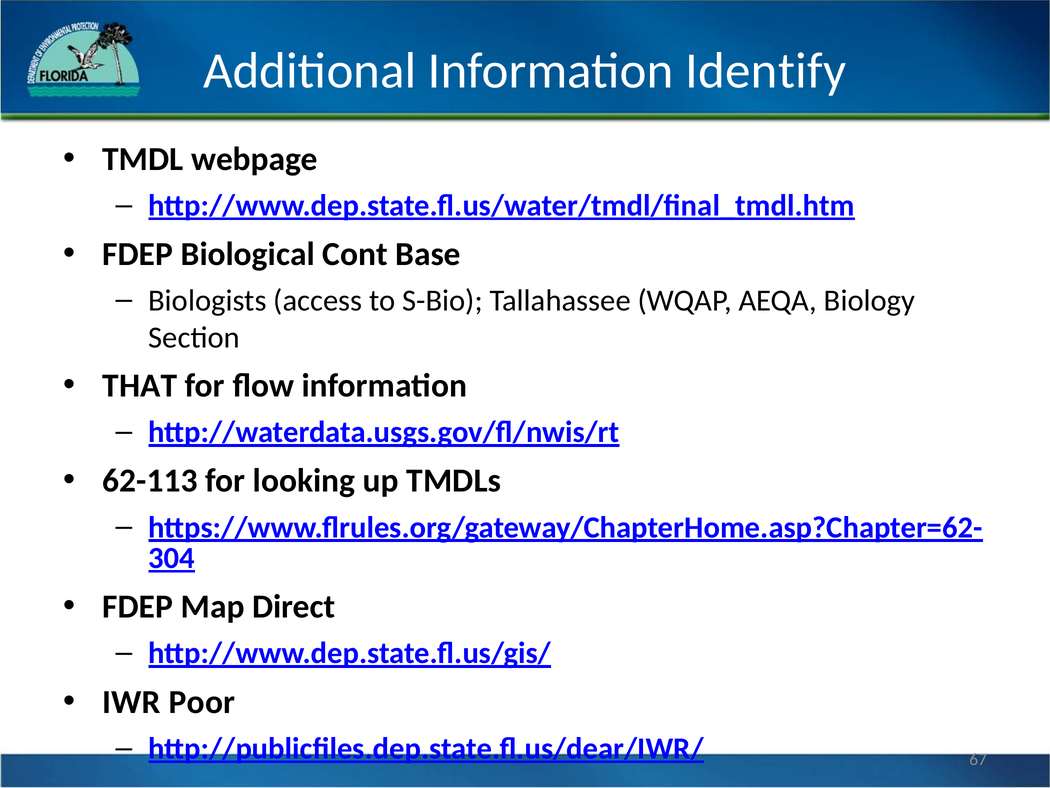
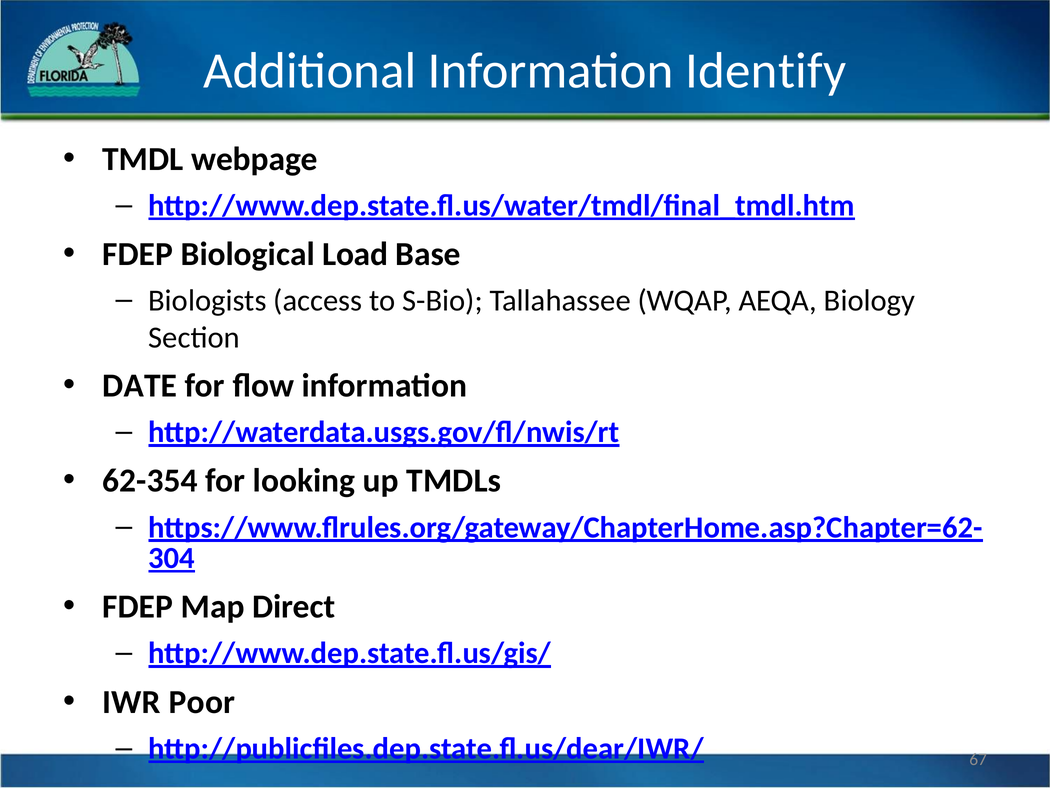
Cont: Cont -> Load
THAT: THAT -> DATE
62-113: 62-113 -> 62-354
